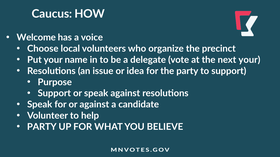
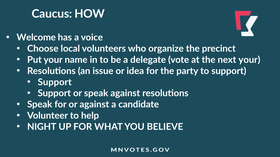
Purpose at (55, 82): Purpose -> Support
PARTY at (42, 127): PARTY -> NIGHT
